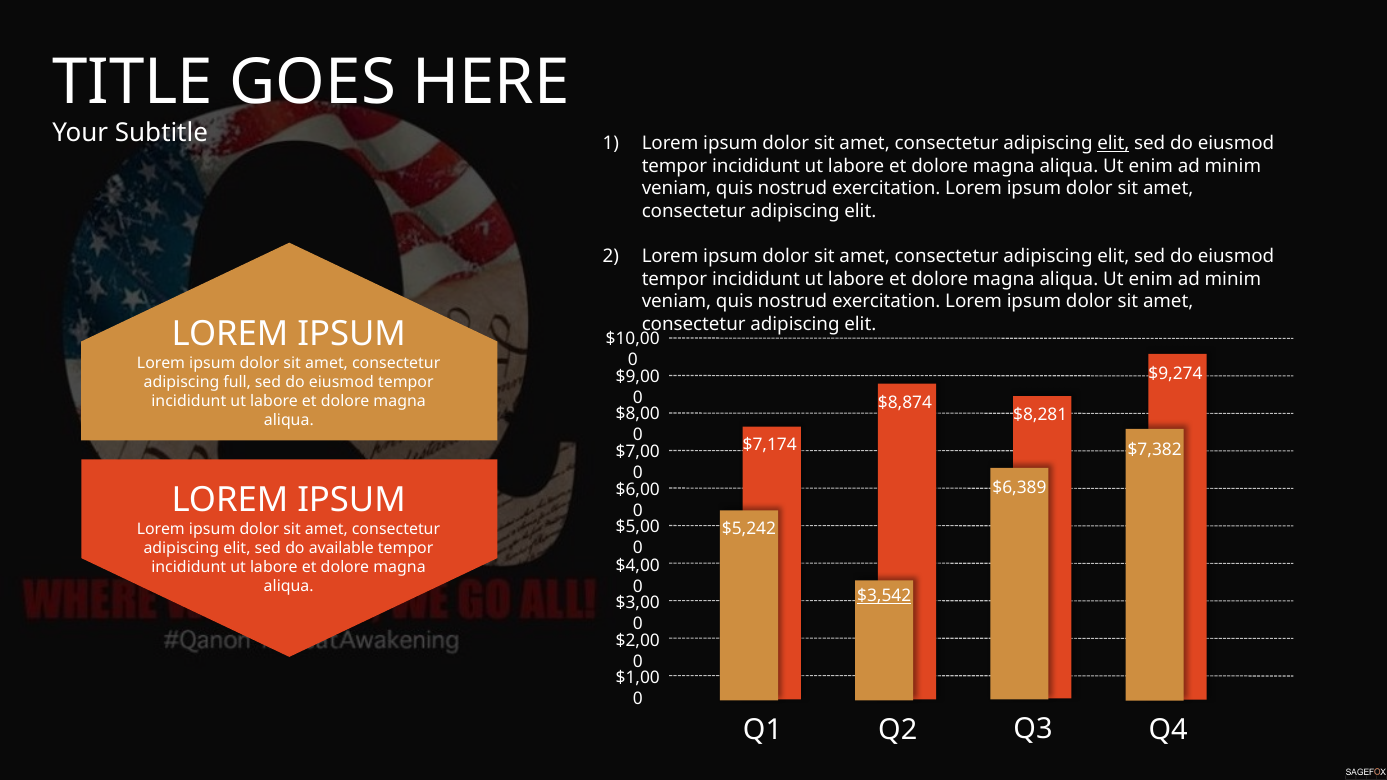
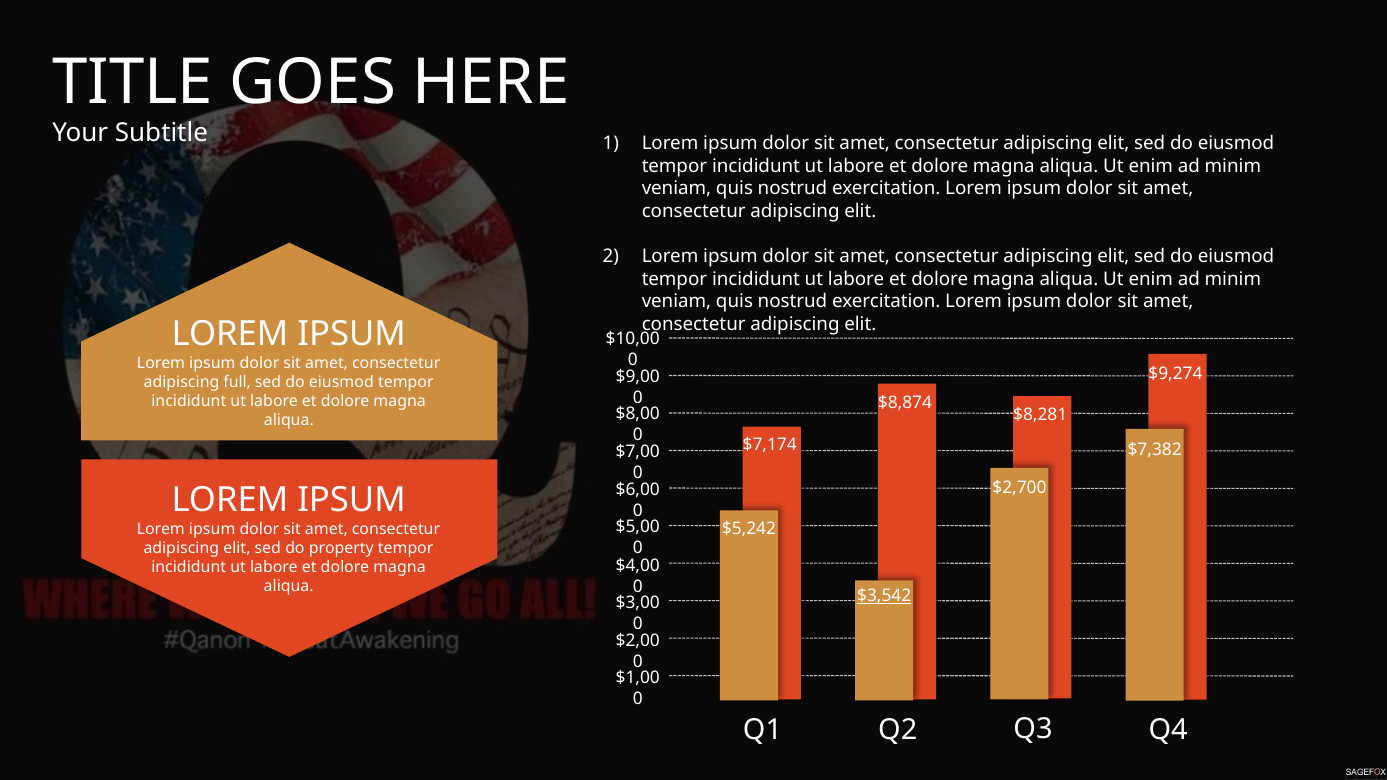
elit at (1113, 144) underline: present -> none
$6,389: $6,389 -> $2,700
available: available -> property
